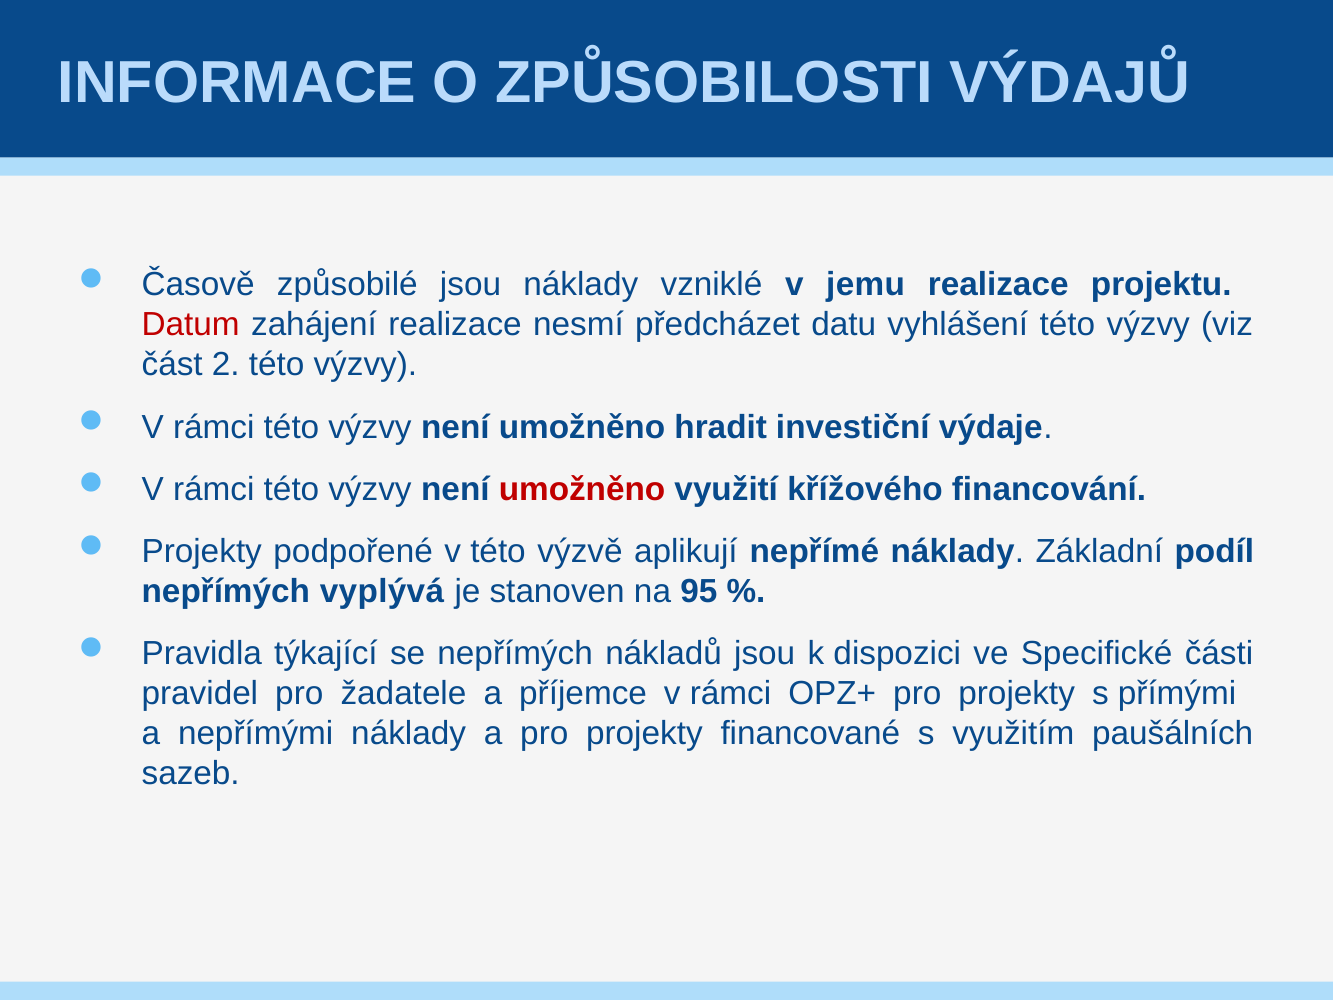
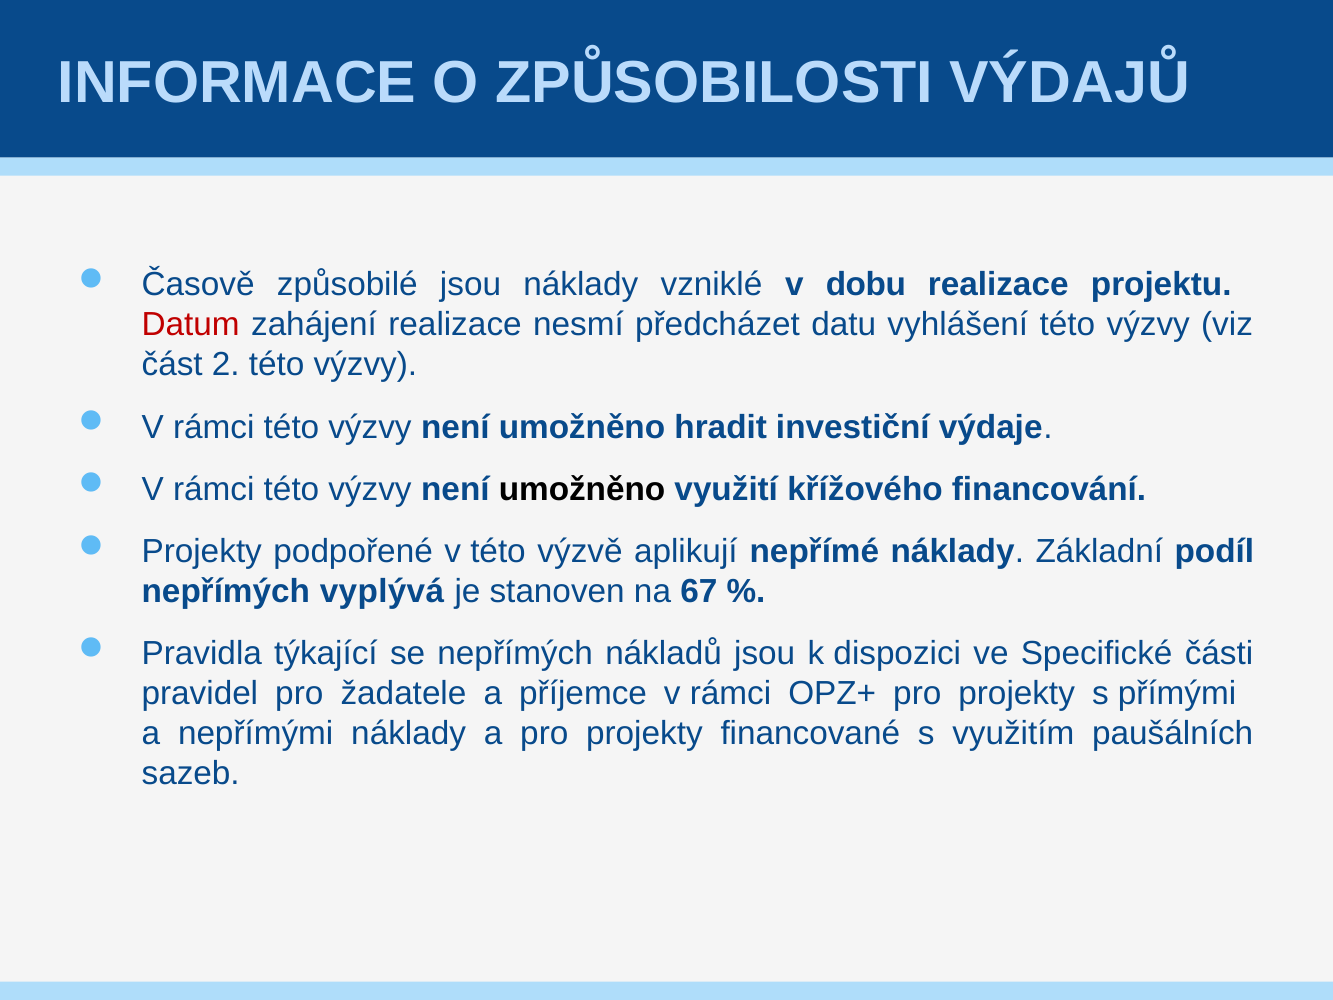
jemu: jemu -> dobu
umožněno at (582, 489) colour: red -> black
95: 95 -> 67
